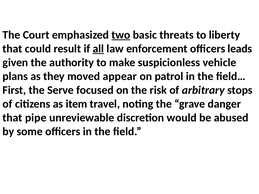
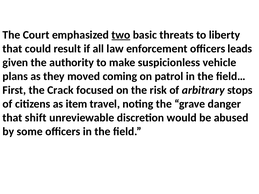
all underline: present -> none
appear: appear -> coming
Serve: Serve -> Crack
pipe: pipe -> shift
